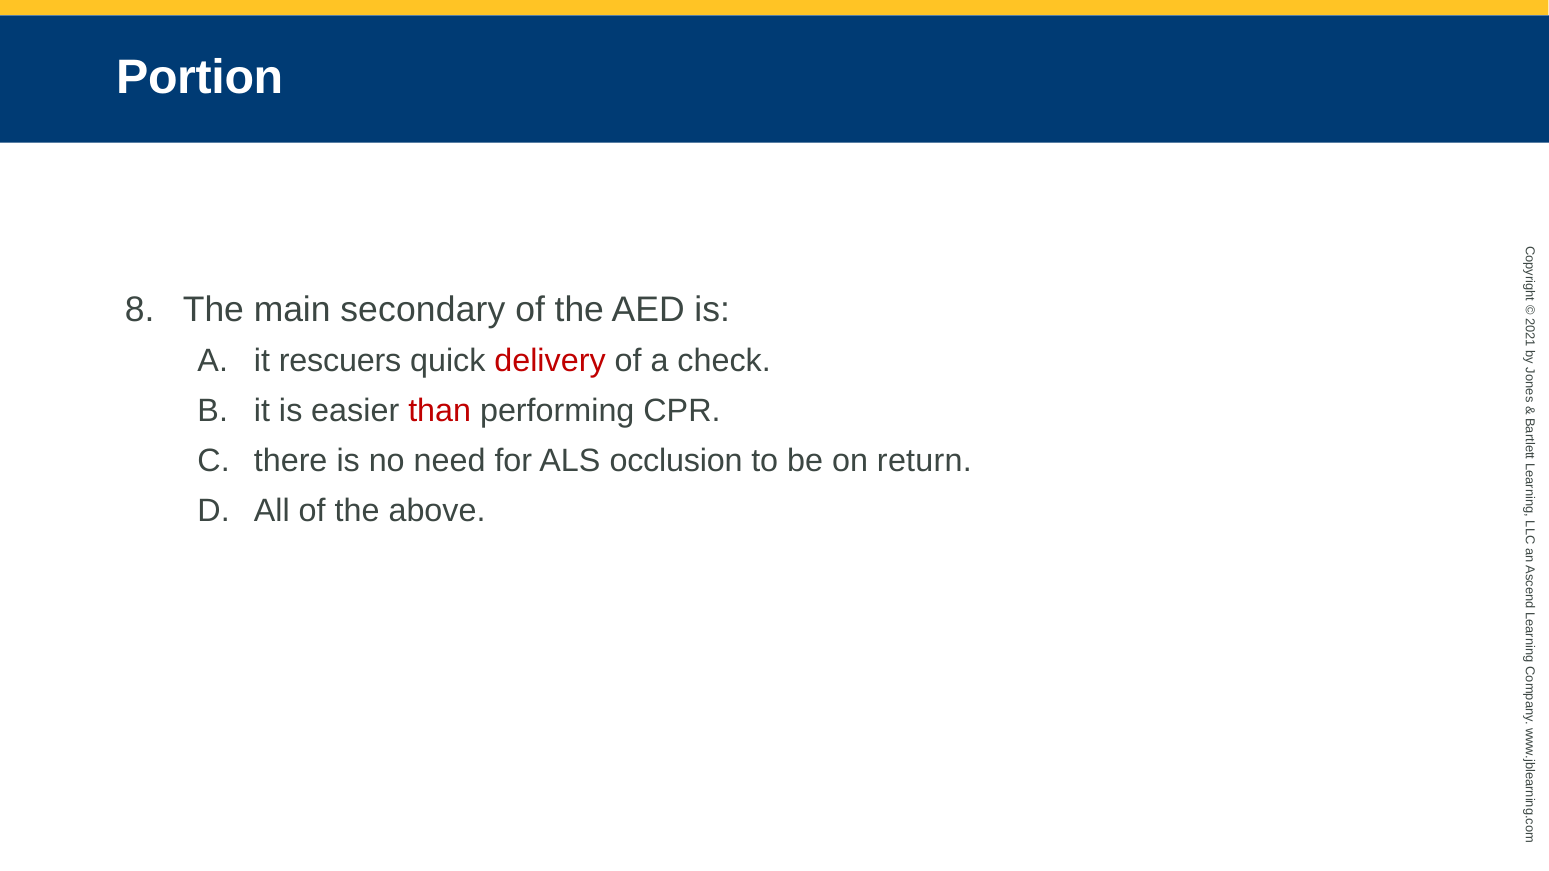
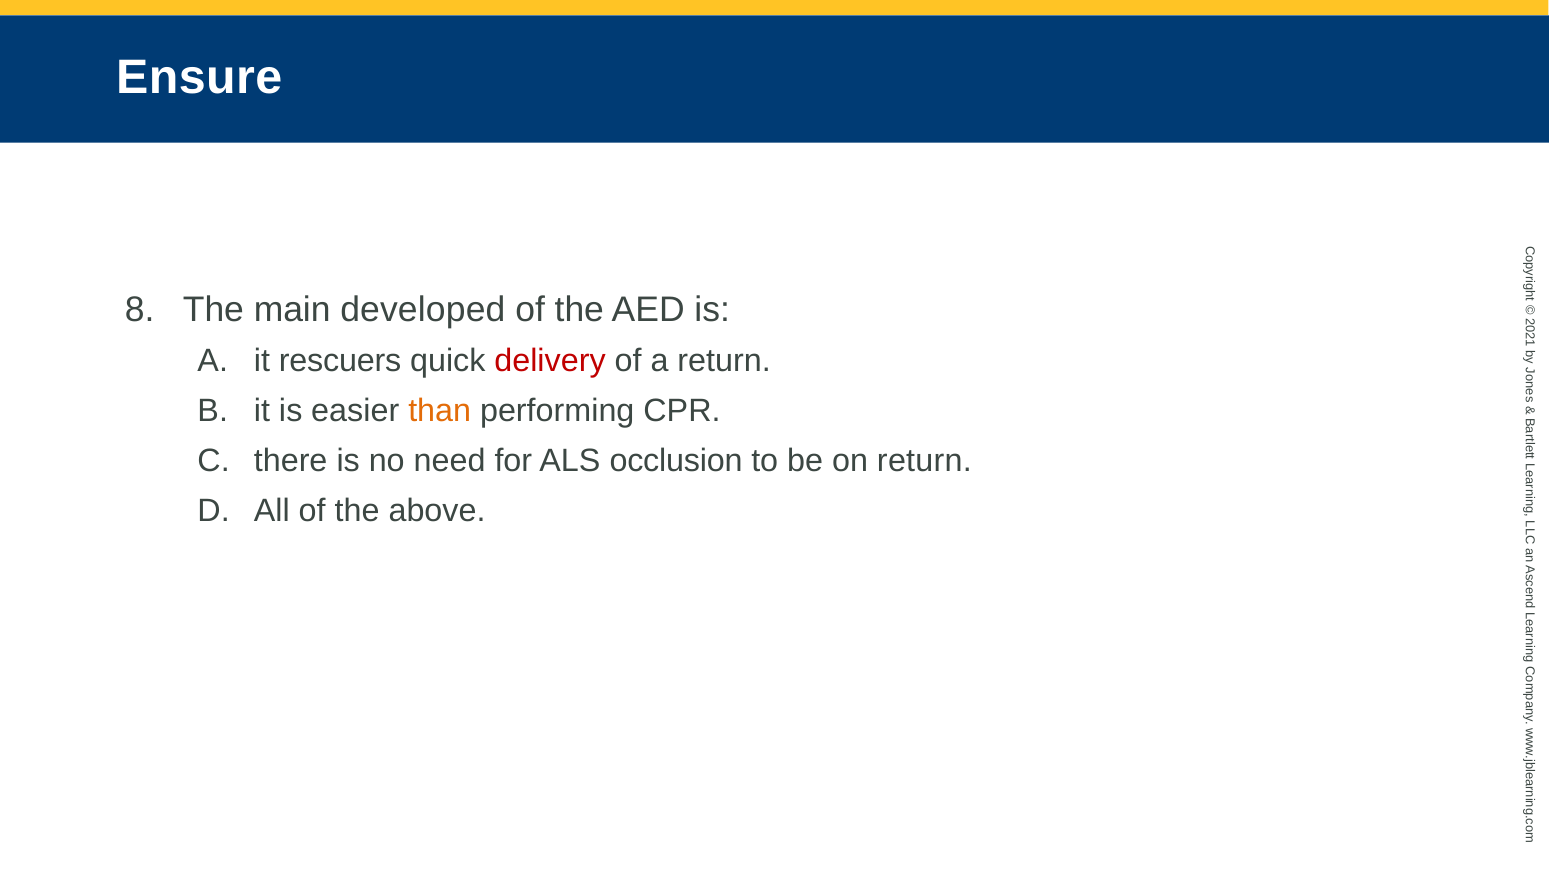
Portion: Portion -> Ensure
secondary: secondary -> developed
a check: check -> return
than colour: red -> orange
